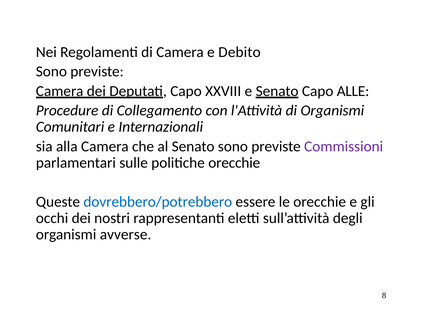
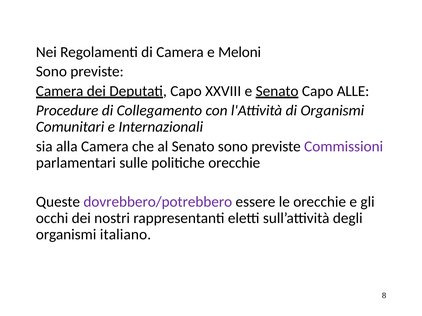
Debito: Debito -> Meloni
dovrebbero/potrebbero colour: blue -> purple
avverse: avverse -> italiano
